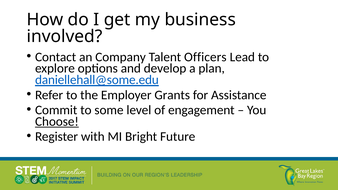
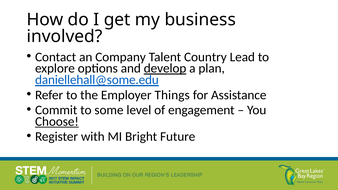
Officers: Officers -> Country
develop underline: none -> present
Grants: Grants -> Things
